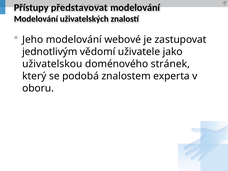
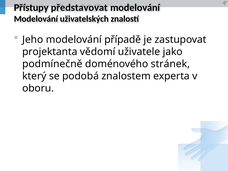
webové: webové -> případě
jednotlivým: jednotlivým -> projektanta
uživatelskou: uživatelskou -> podmínečně
